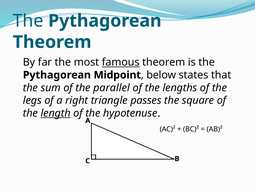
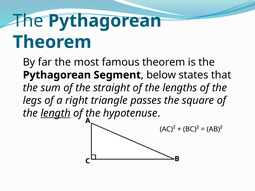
famous underline: present -> none
Midpoint: Midpoint -> Segment
parallel: parallel -> straight
